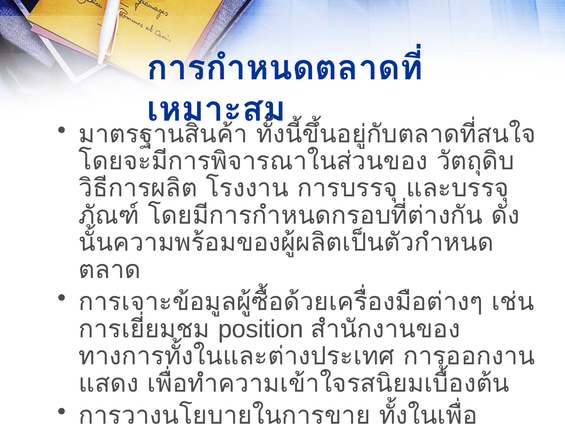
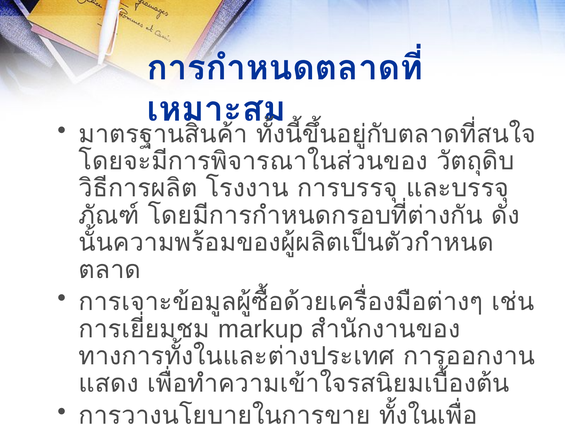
position: position -> markup
